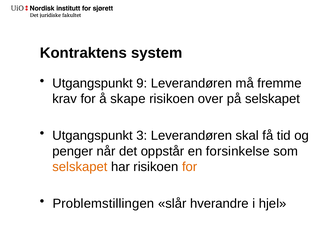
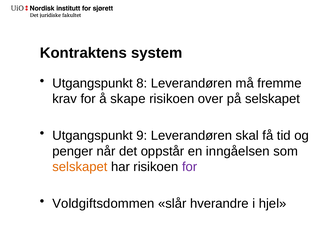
9: 9 -> 8
3: 3 -> 9
forsinkelse: forsinkelse -> inngåelsen
for at (190, 167) colour: orange -> purple
Problemstillingen: Problemstillingen -> Voldgiftsdommen
